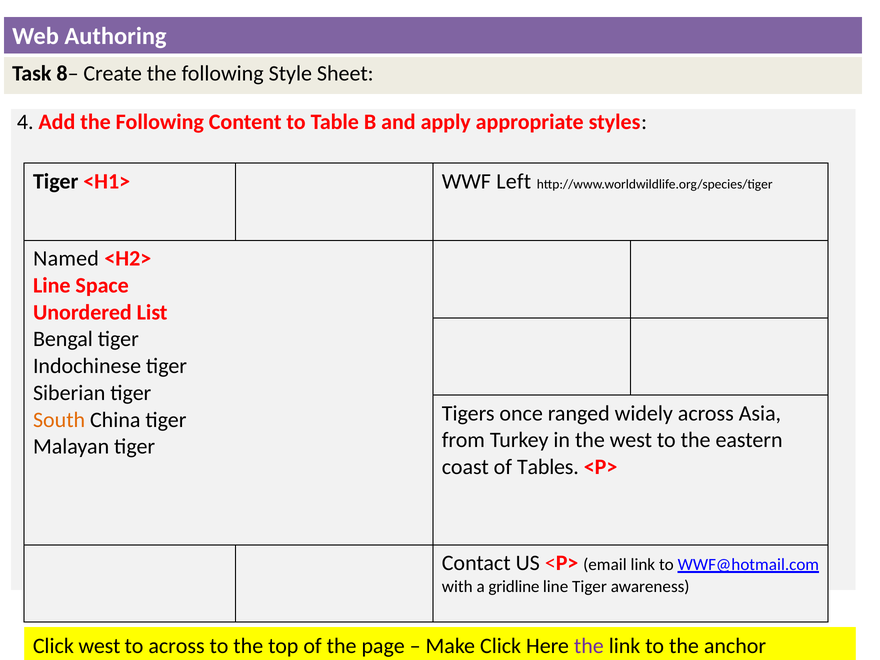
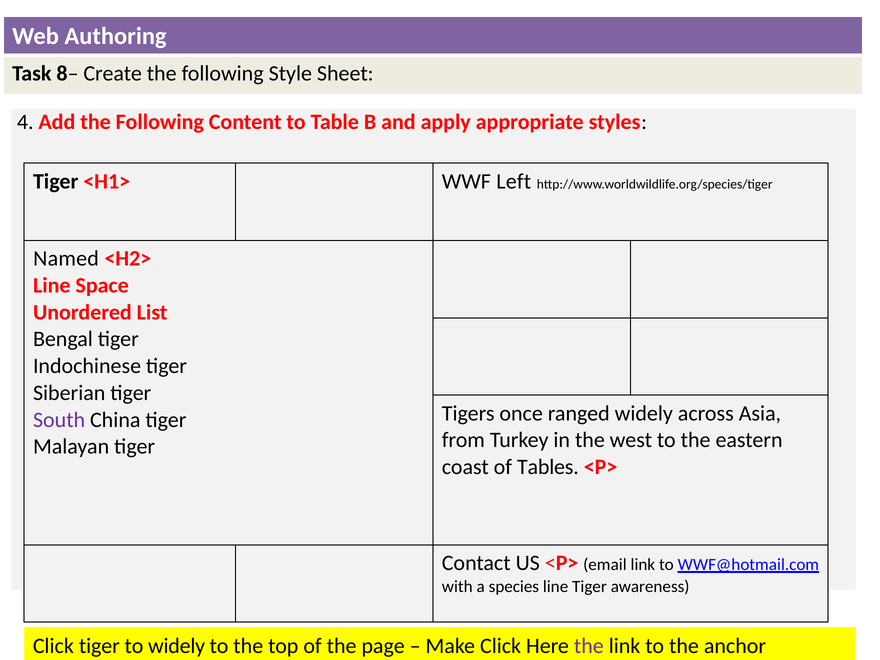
South colour: orange -> purple
gridline: gridline -> species
Click west: west -> tiger
to across: across -> widely
